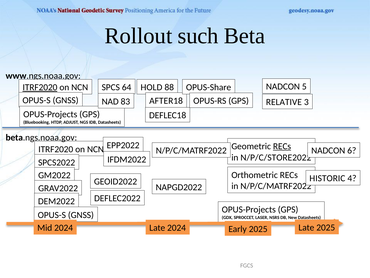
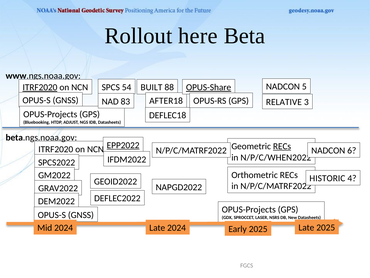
such: such -> here
64: 64 -> 54
HOLD: HOLD -> BUILT
OPUS-Share underline: none -> present
EPP2022 underline: none -> present
N/P/C/STORE2022: N/P/C/STORE2022 -> N/P/C/WHEN2022
